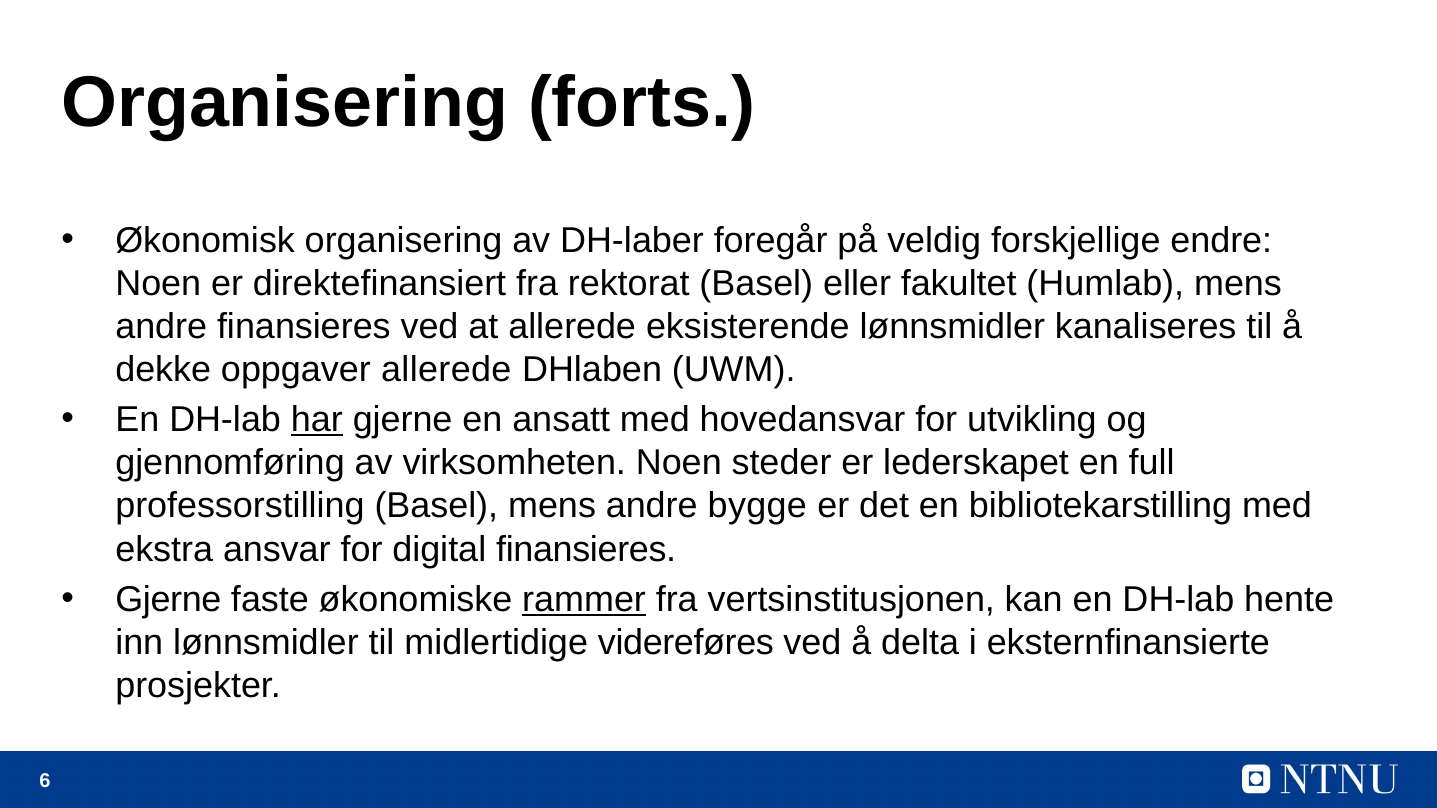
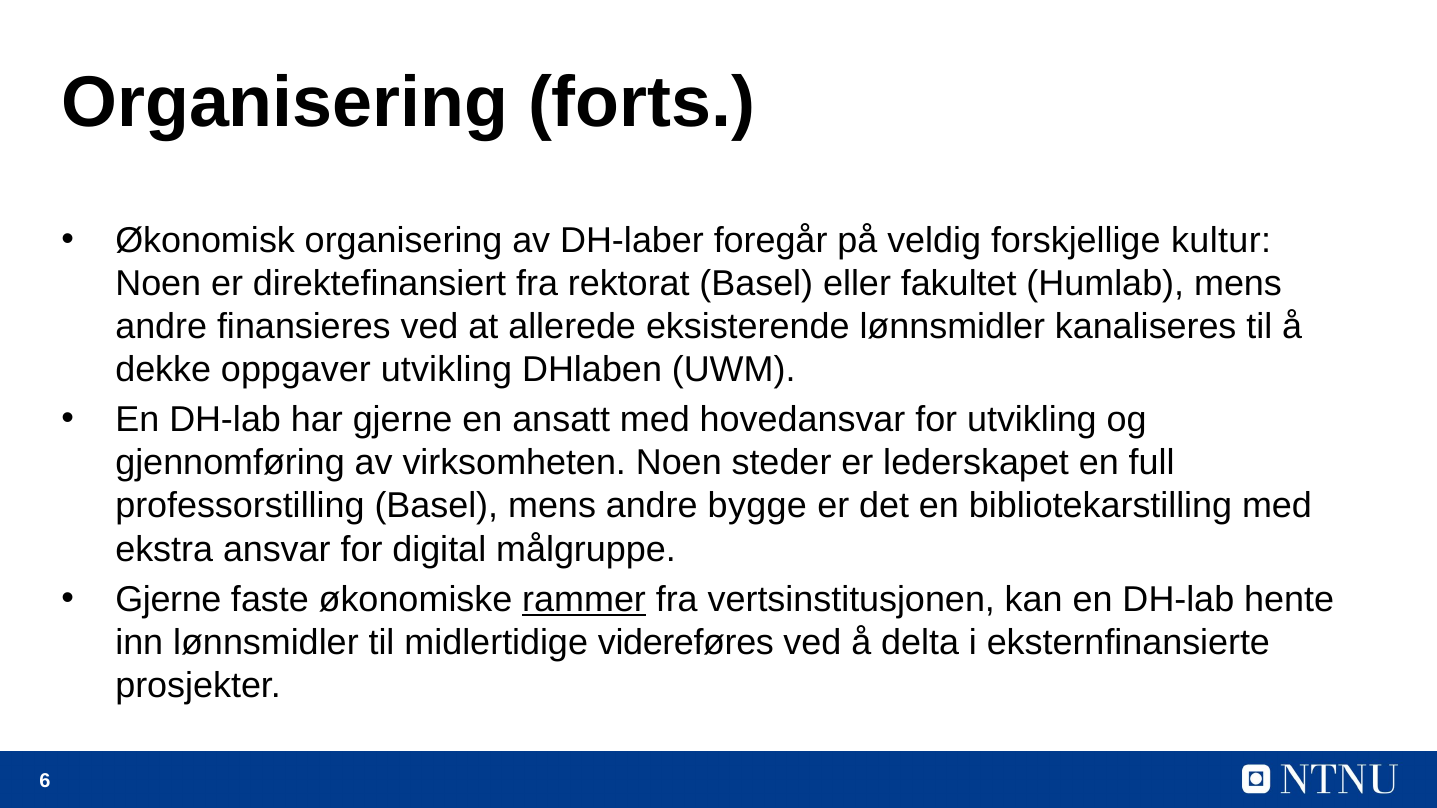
endre: endre -> kultur
oppgaver allerede: allerede -> utvikling
har underline: present -> none
digital finansieres: finansieres -> målgruppe
